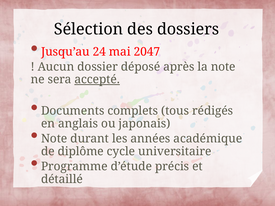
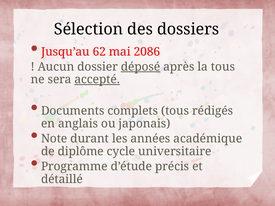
24: 24 -> 62
2047: 2047 -> 2086
déposé underline: none -> present
la note: note -> tous
